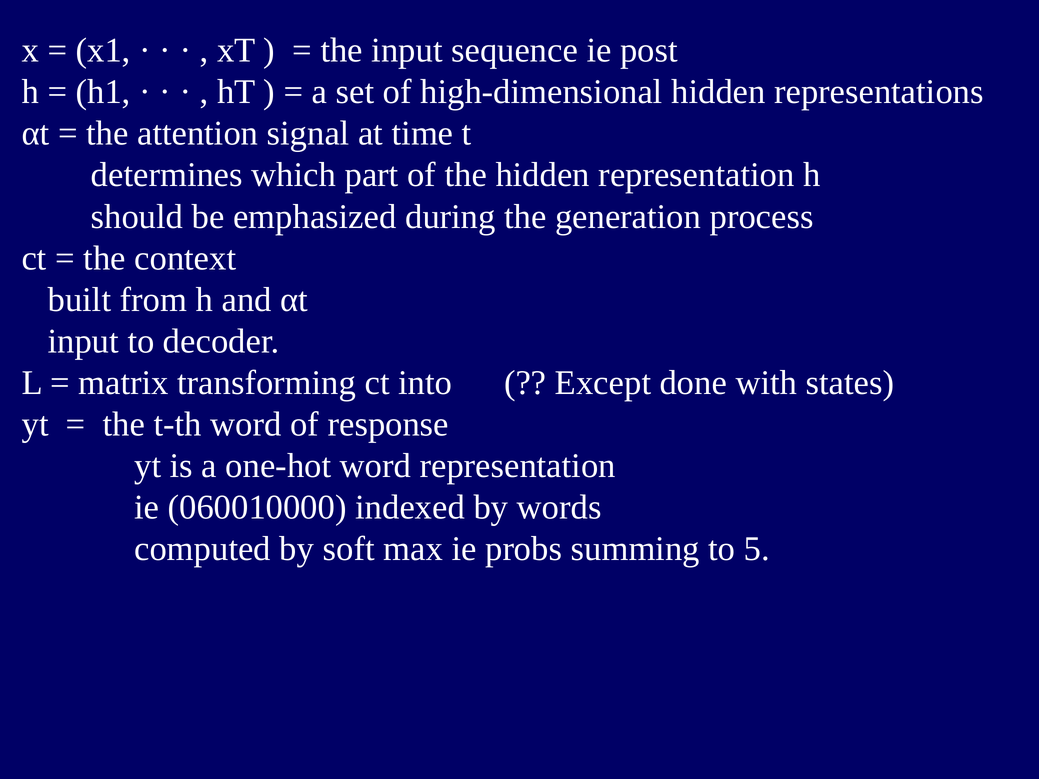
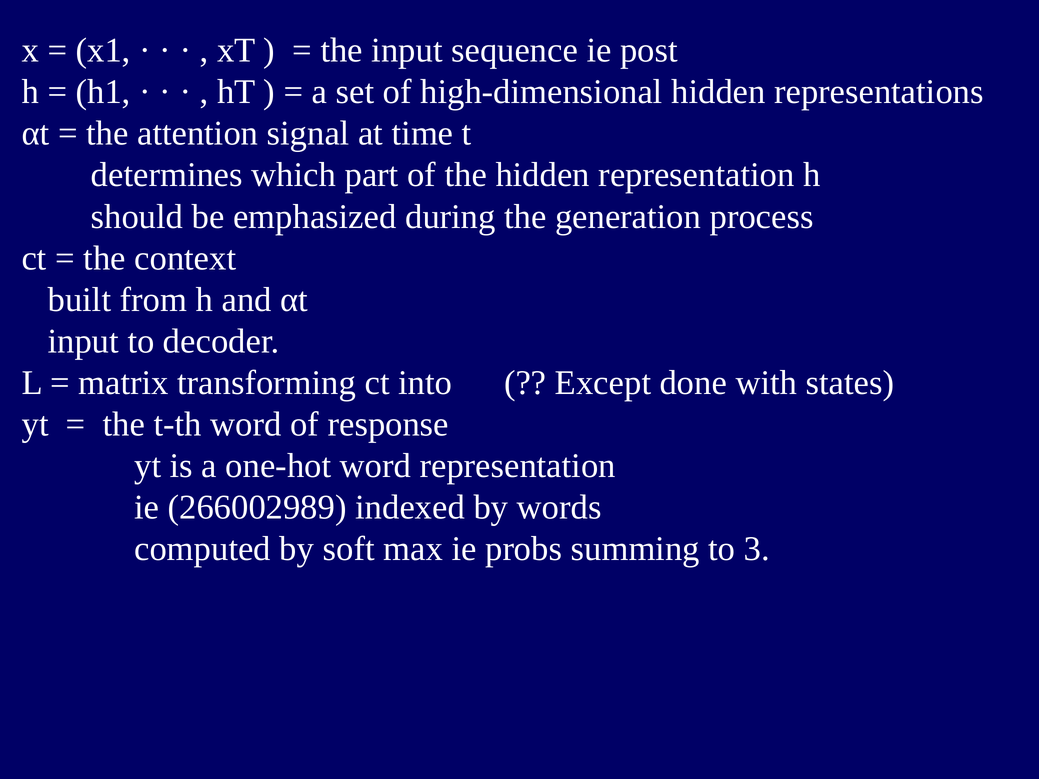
060010000: 060010000 -> 266002989
5: 5 -> 3
